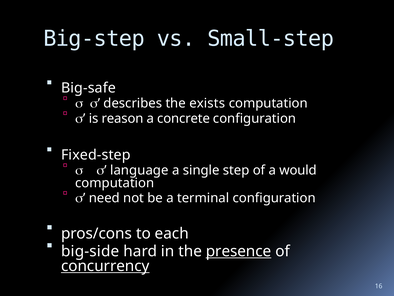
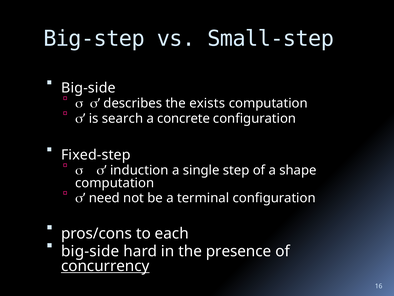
Big-safe at (88, 88): Big-safe -> Big-side
reason: reason -> search
language: language -> induction
would: would -> shape
presence underline: present -> none
